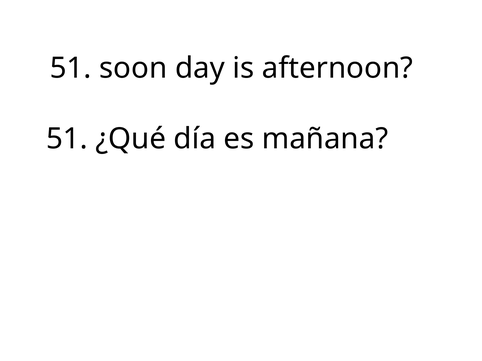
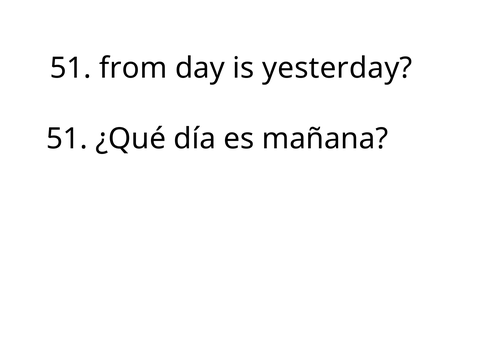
soon: soon -> from
afternoon: afternoon -> yesterday
